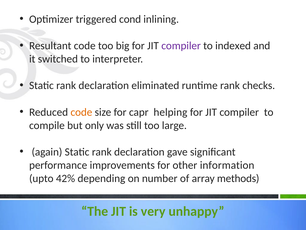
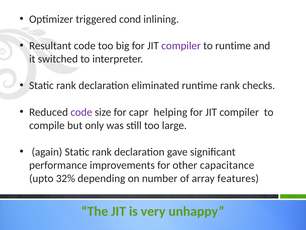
to indexed: indexed -> runtime
code at (81, 112) colour: orange -> purple
information: information -> capacitance
42%: 42% -> 32%
methods: methods -> features
